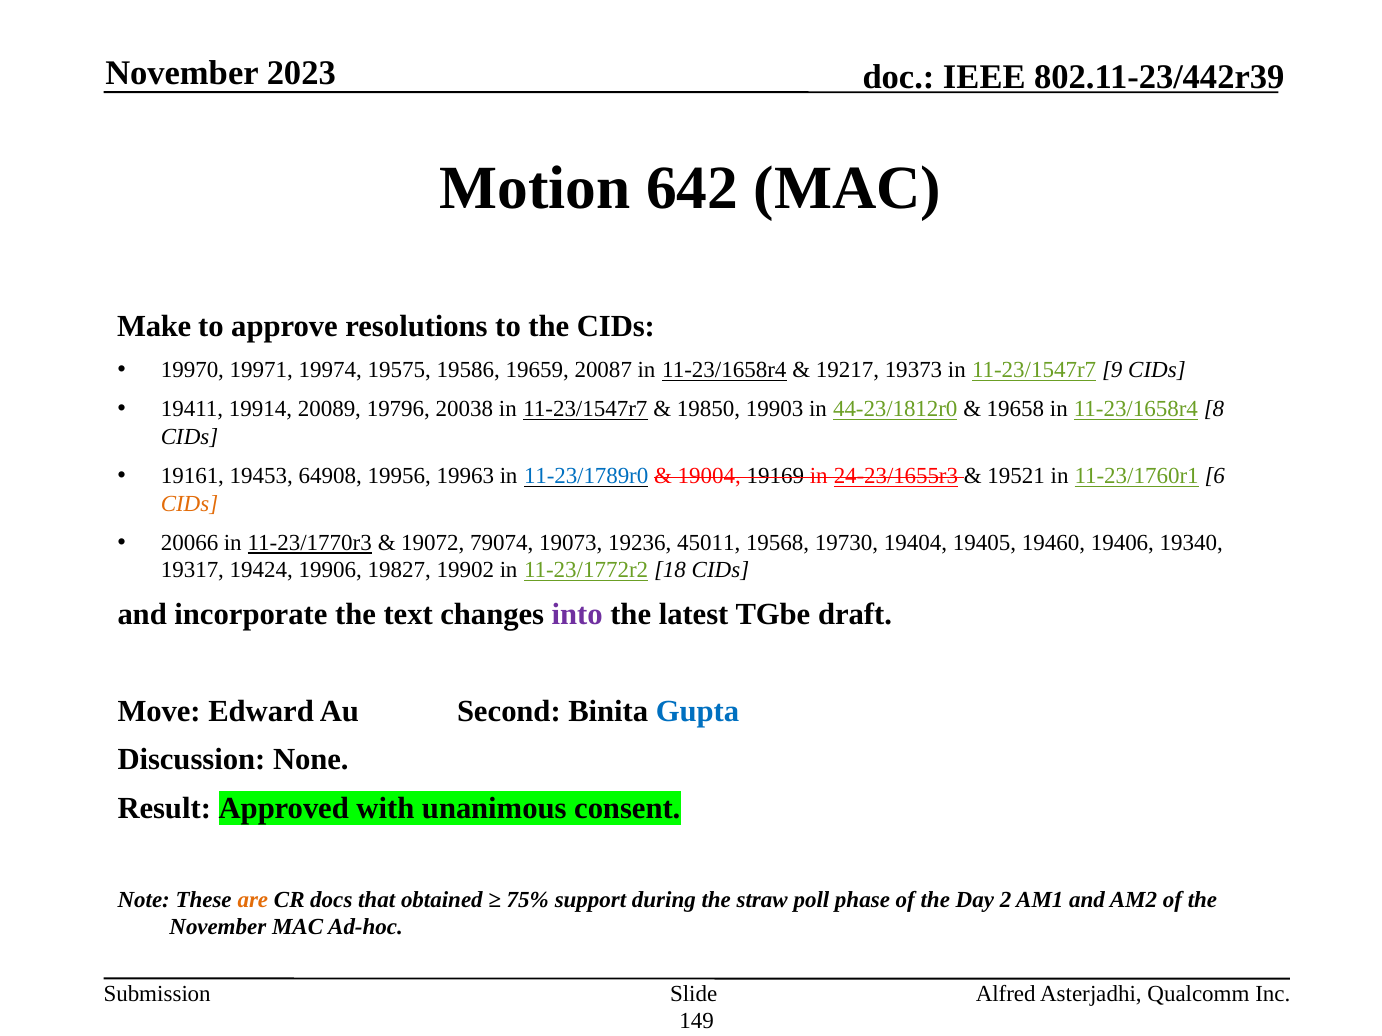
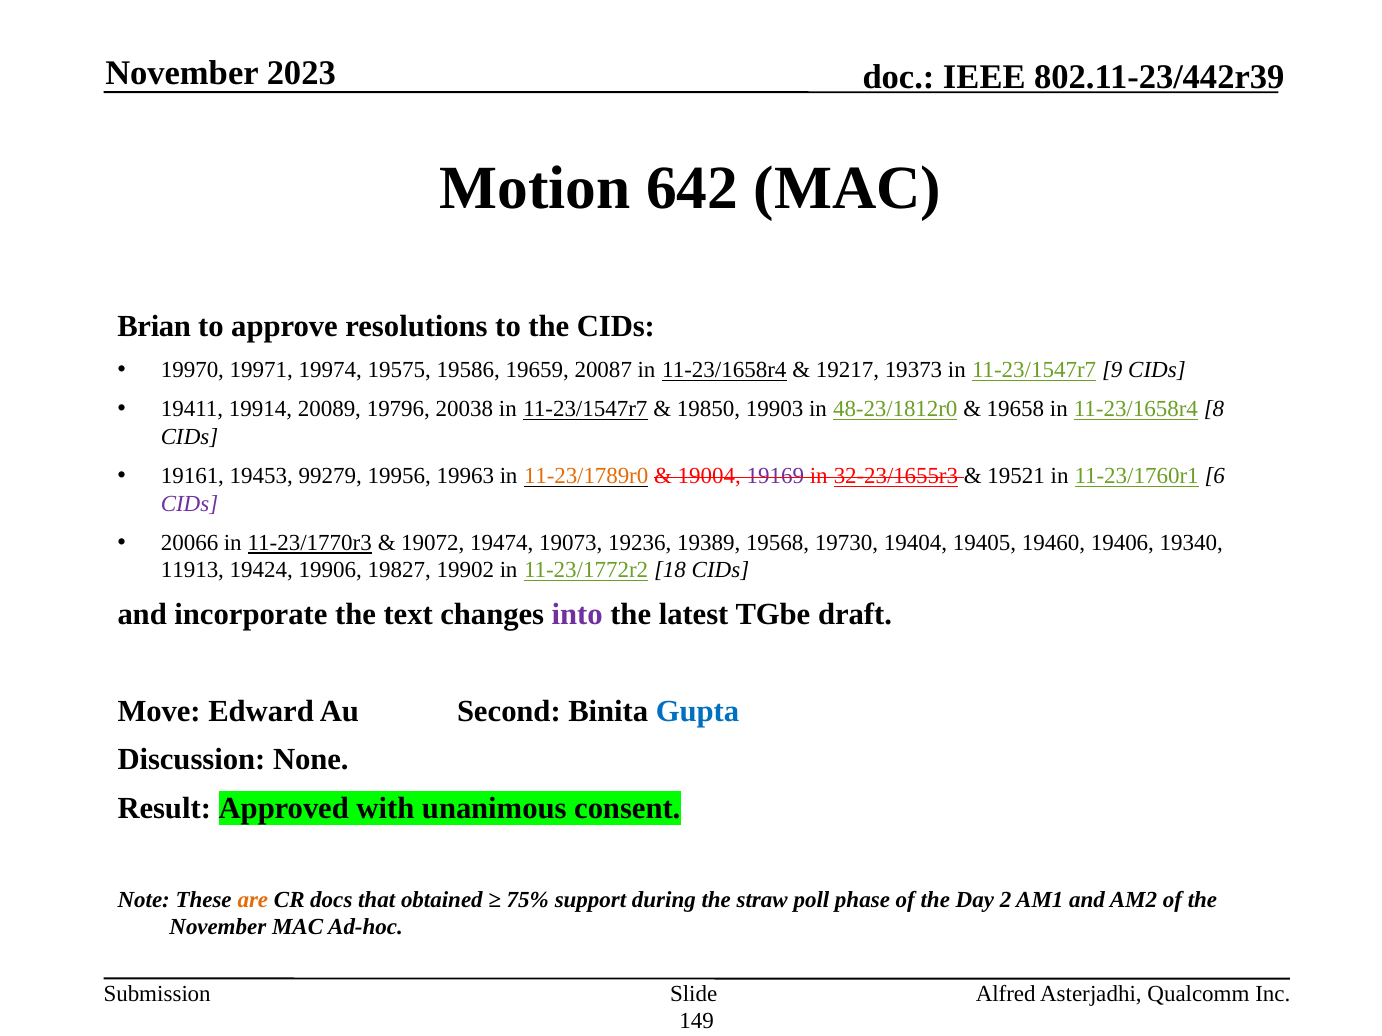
Make: Make -> Brian
44-23/1812r0: 44-23/1812r0 -> 48-23/1812r0
64908: 64908 -> 99279
11-23/1789r0 colour: blue -> orange
19169 colour: black -> purple
24-23/1655r3: 24-23/1655r3 -> 32-23/1655r3
CIDs at (190, 504) colour: orange -> purple
79074: 79074 -> 19474
45011: 45011 -> 19389
19317: 19317 -> 11913
